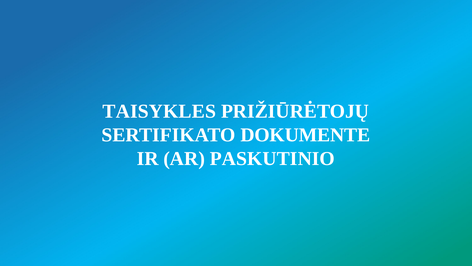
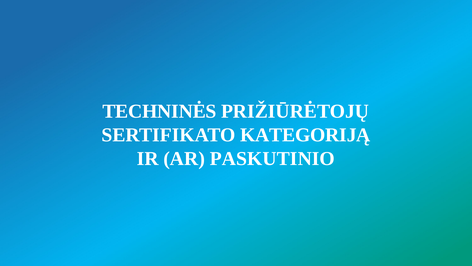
TAISYKLES: TAISYKLES -> TECHNINĖS
DOKUMENTE: DOKUMENTE -> KATEGORIJĄ
